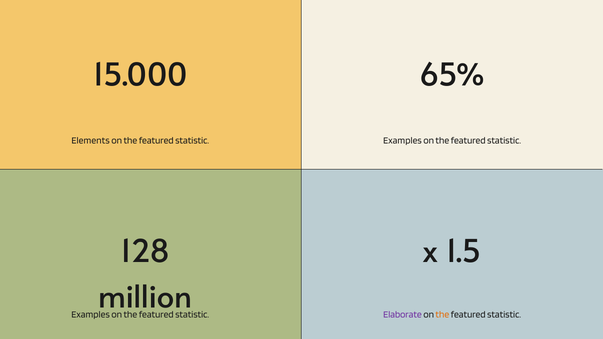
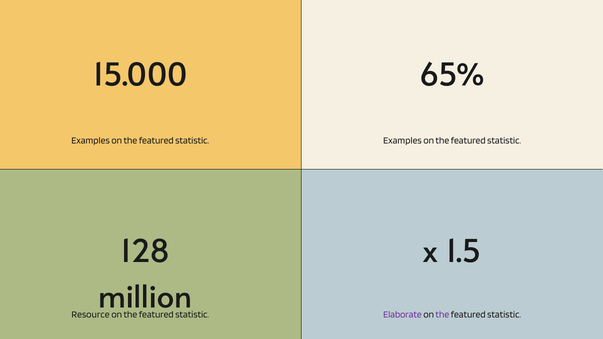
Elements at (91, 141): Elements -> Examples
Examples at (91, 315): Examples -> Resource
the at (442, 315) colour: orange -> purple
